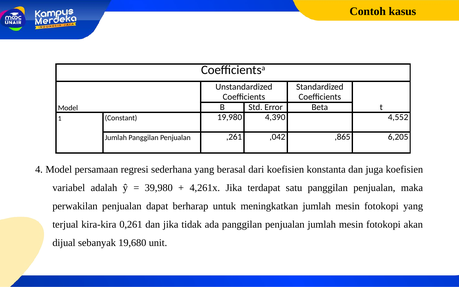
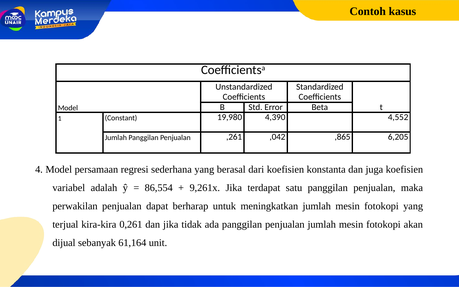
39,980: 39,980 -> 86,554
4,261x: 4,261x -> 9,261x
19,680: 19,680 -> 61,164
